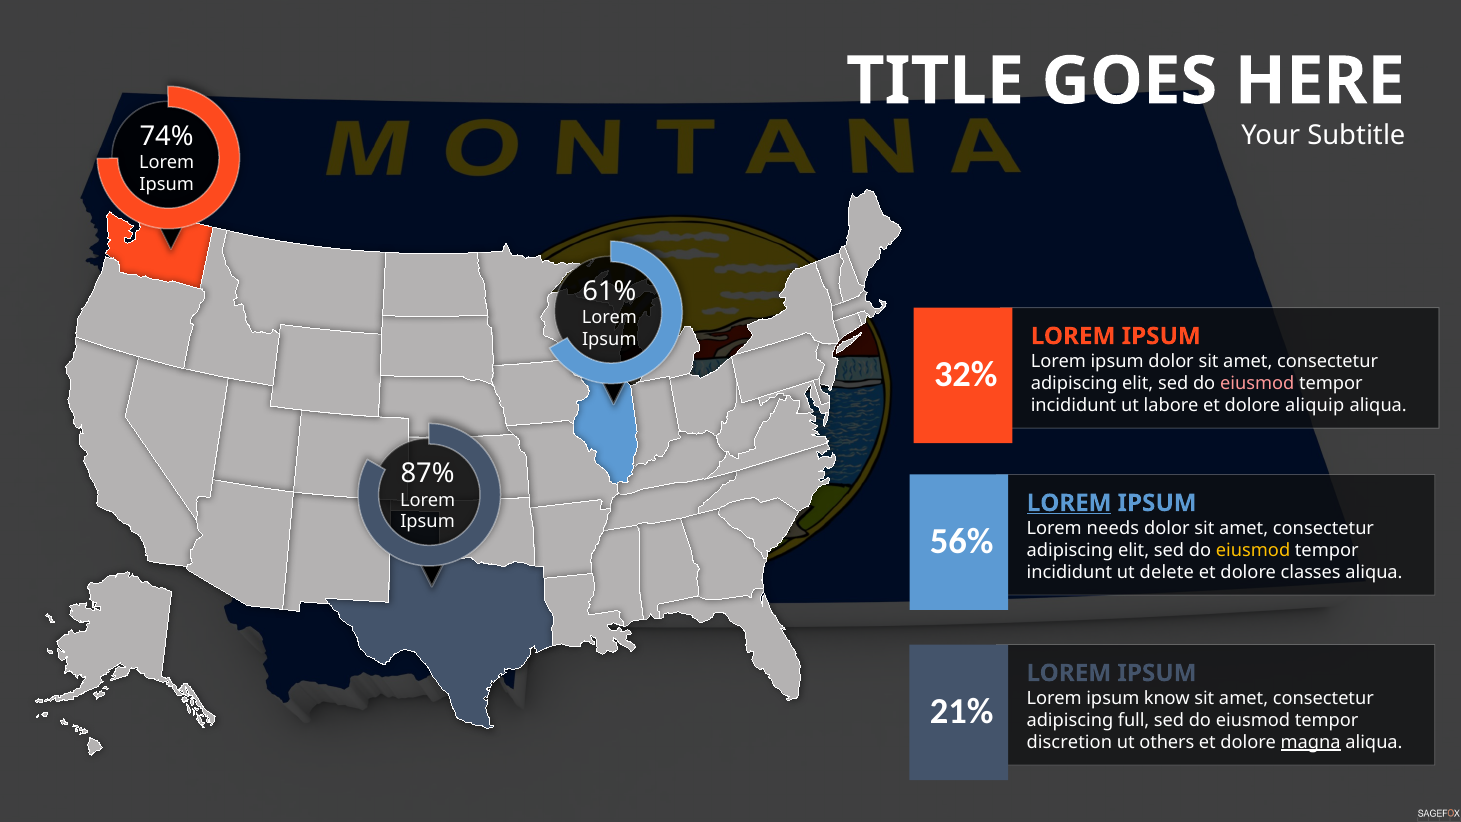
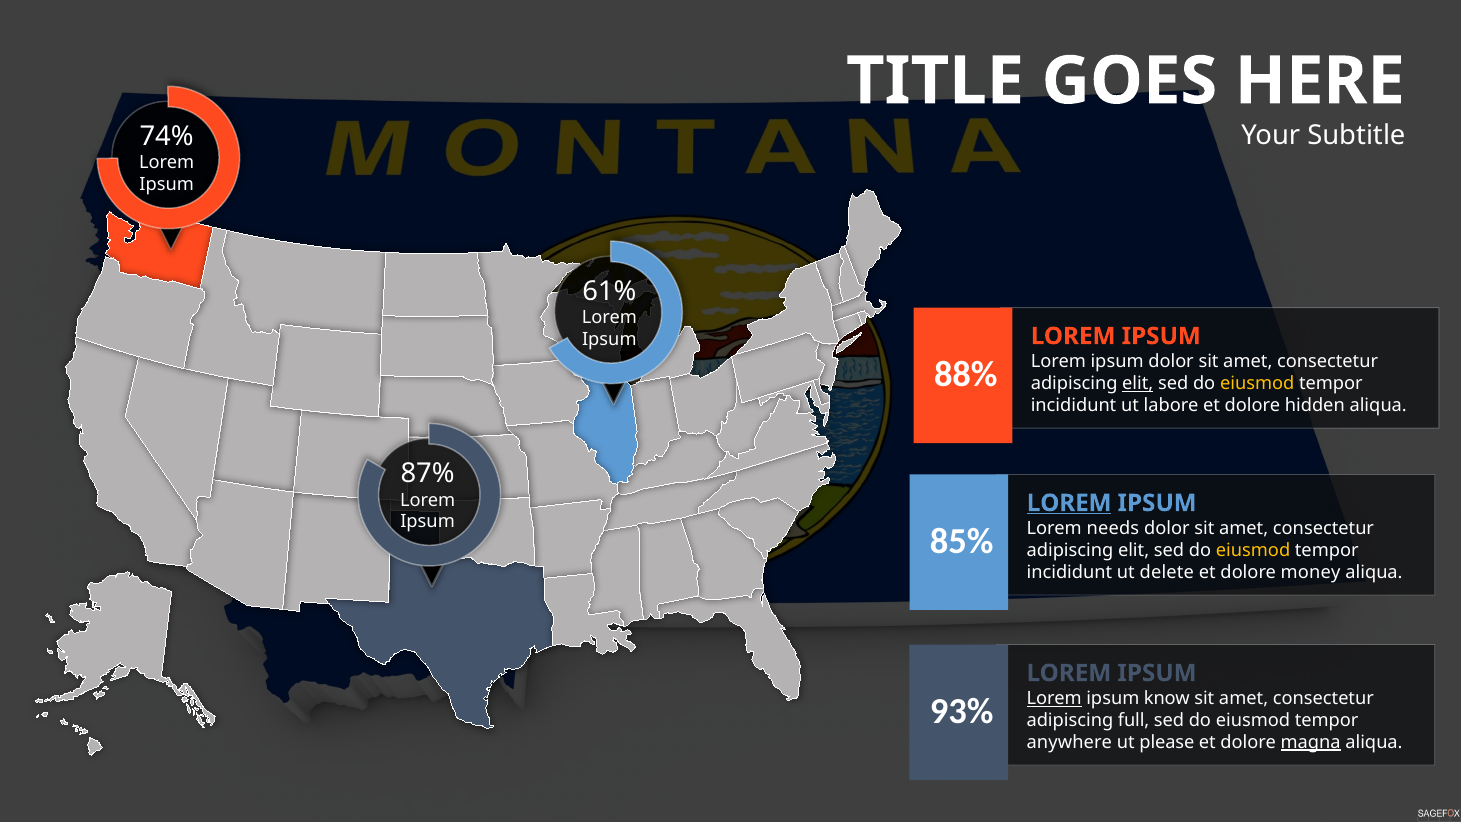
32%: 32% -> 88%
elit at (1138, 383) underline: none -> present
eiusmod at (1257, 383) colour: pink -> yellow
aliquip: aliquip -> hidden
56%: 56% -> 85%
classes: classes -> money
Lorem at (1054, 698) underline: none -> present
21%: 21% -> 93%
discretion: discretion -> anywhere
others: others -> please
